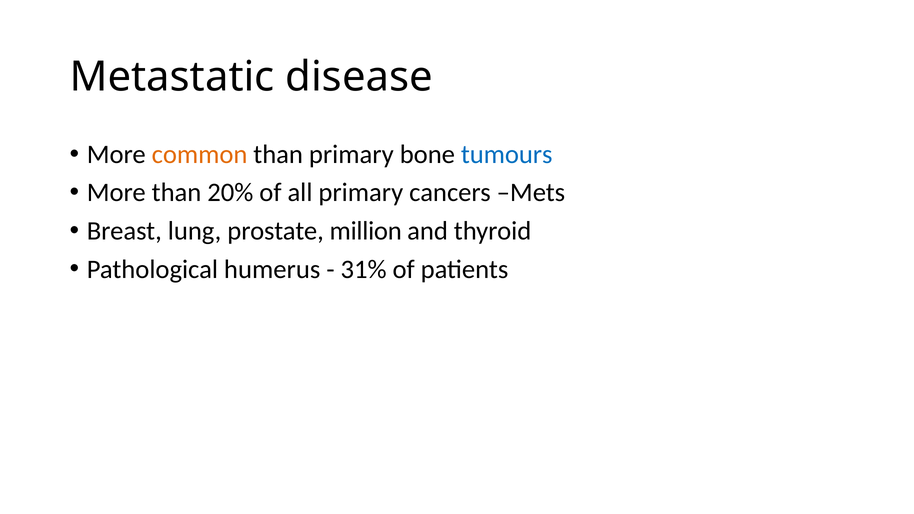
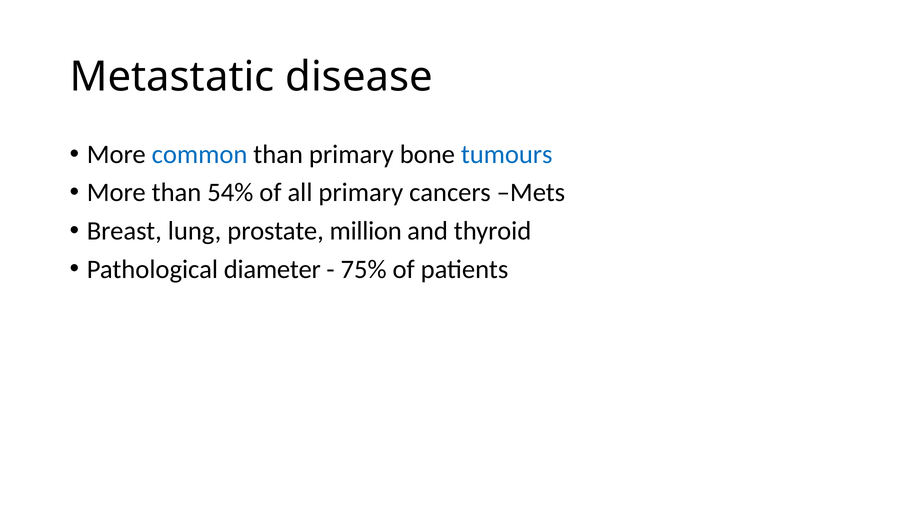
common colour: orange -> blue
20%: 20% -> 54%
humerus: humerus -> diameter
31%: 31% -> 75%
